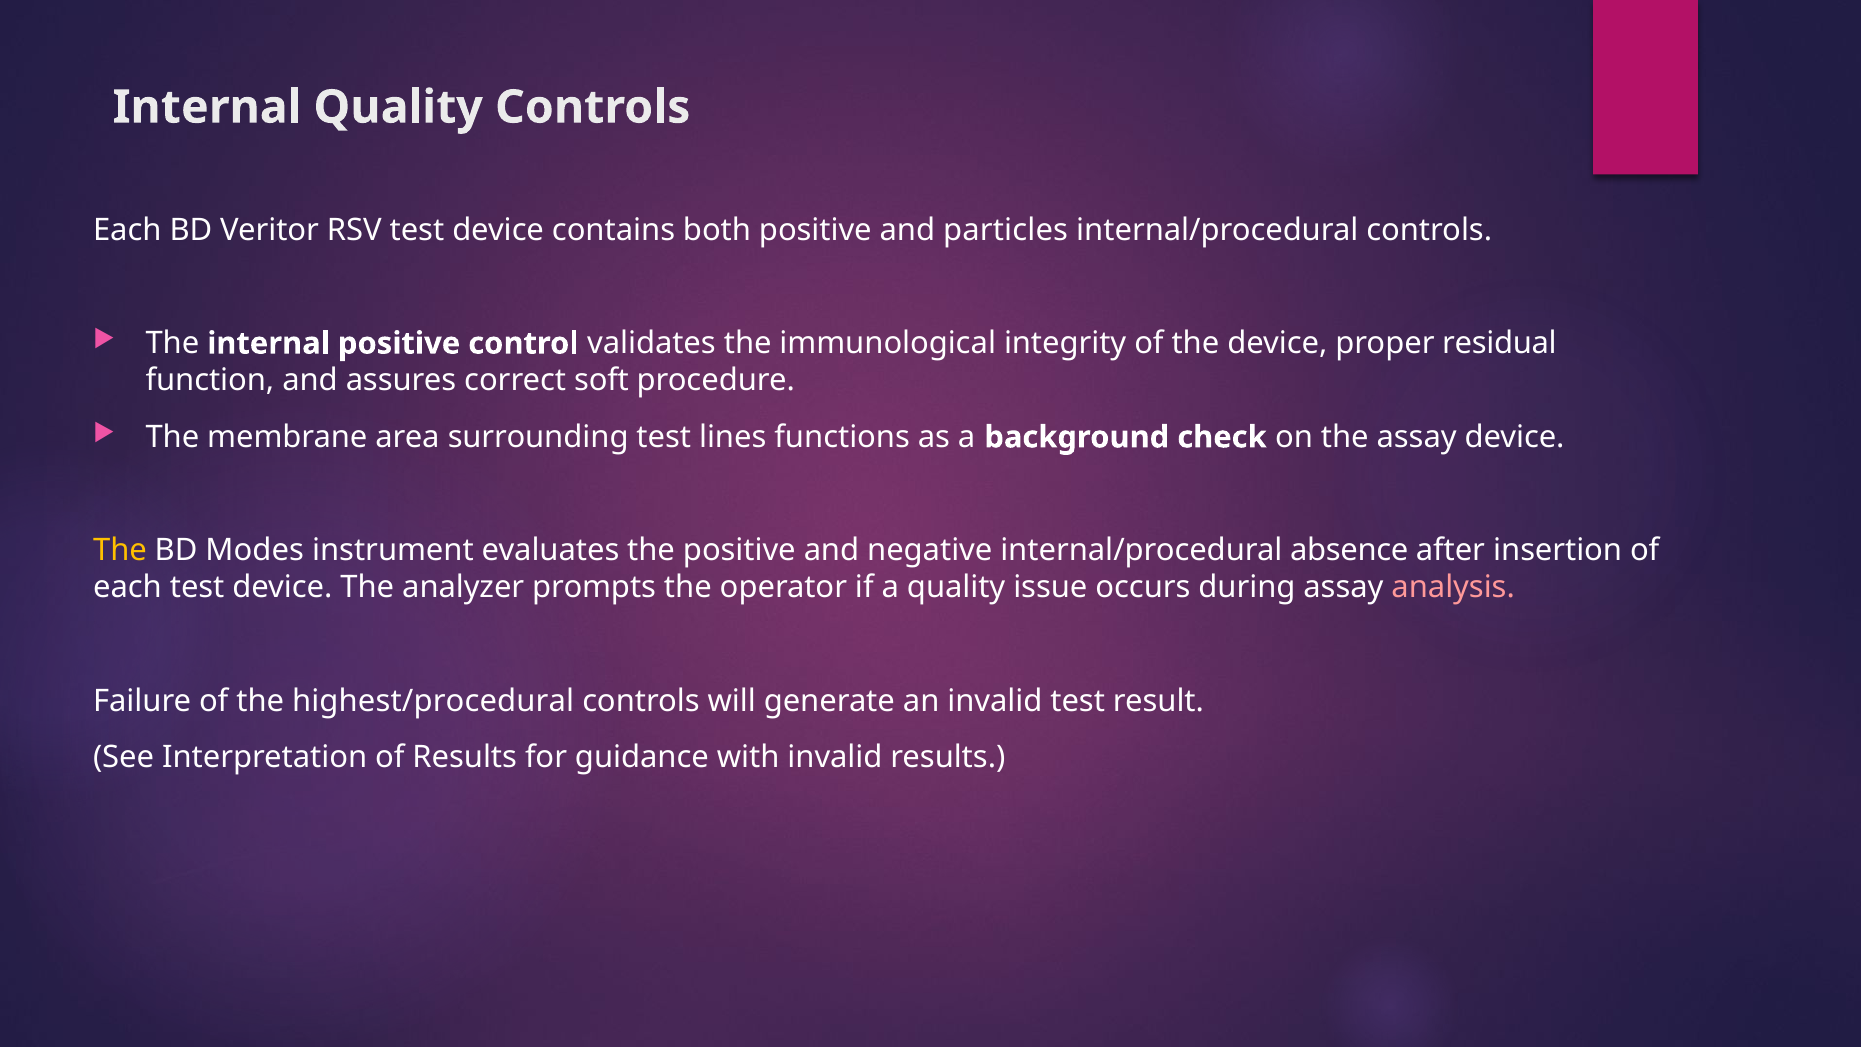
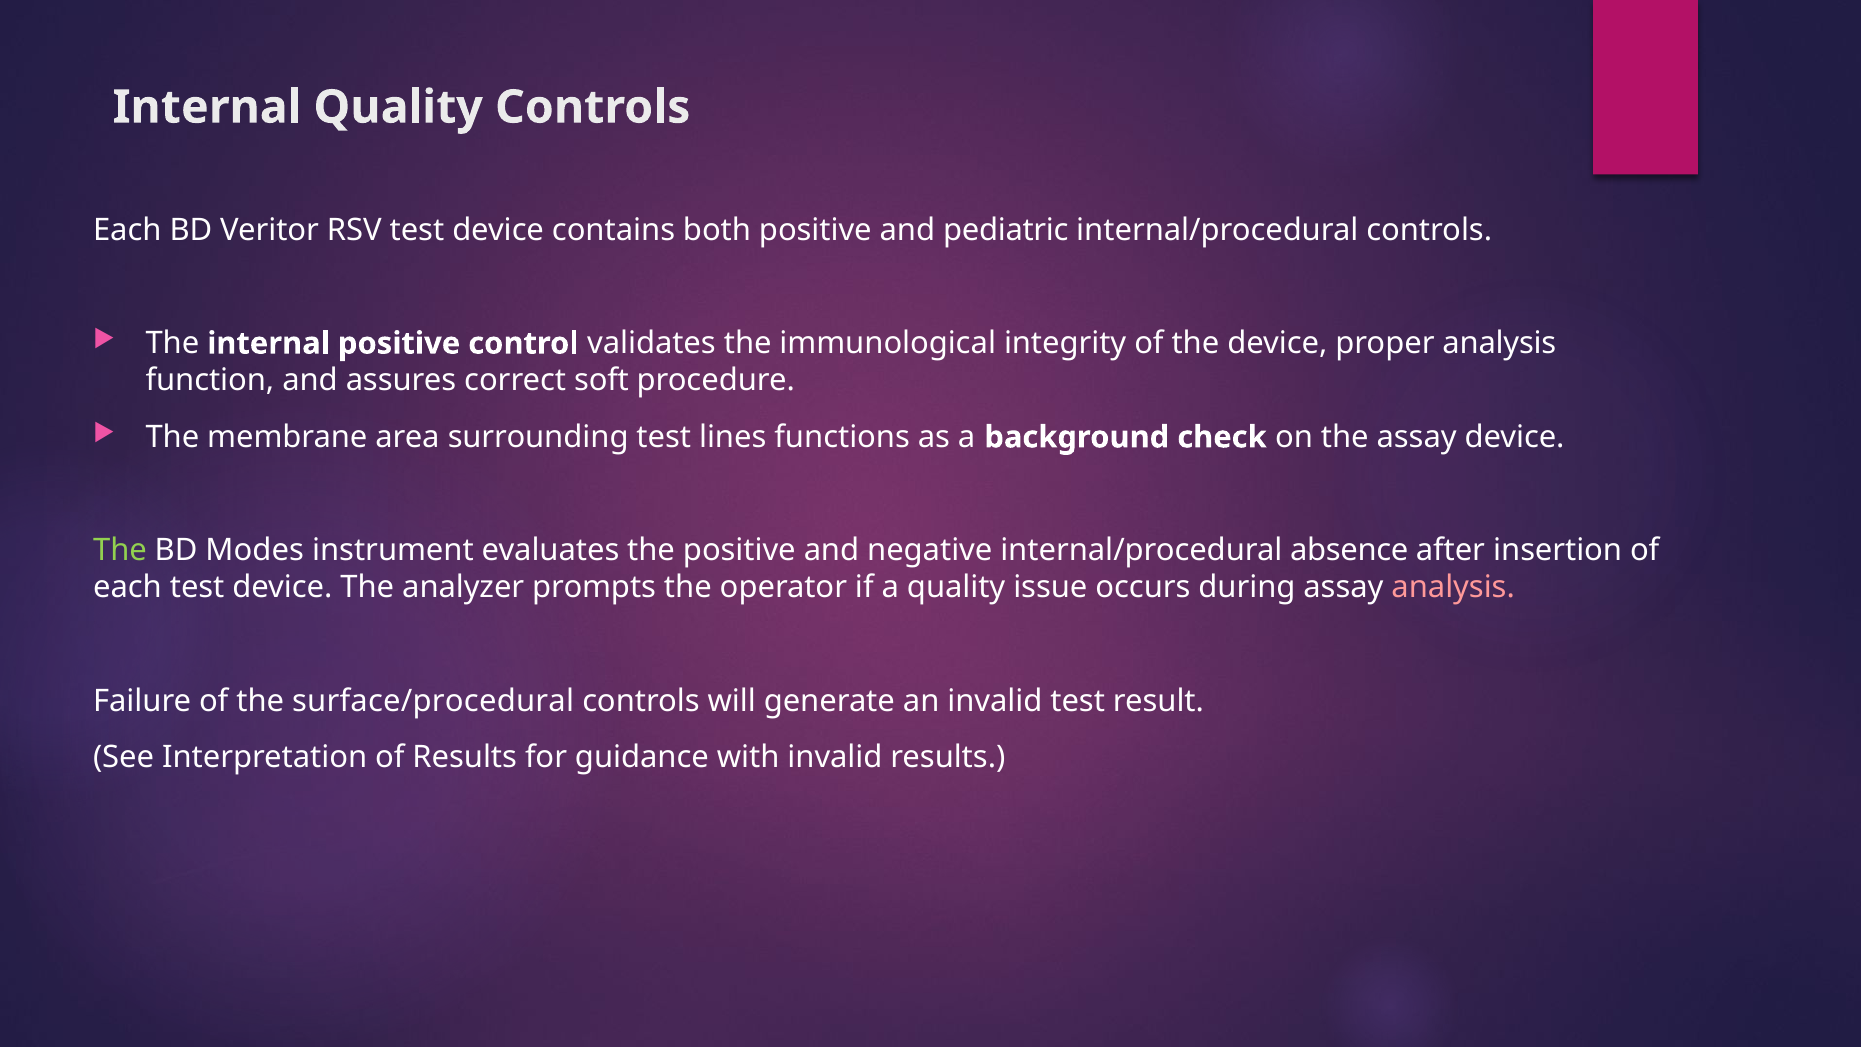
particles: particles -> pediatric
proper residual: residual -> analysis
The at (120, 550) colour: yellow -> light green
highest/procedural: highest/procedural -> surface/procedural
